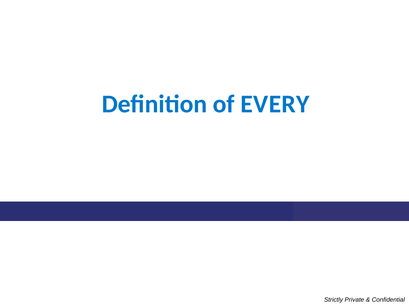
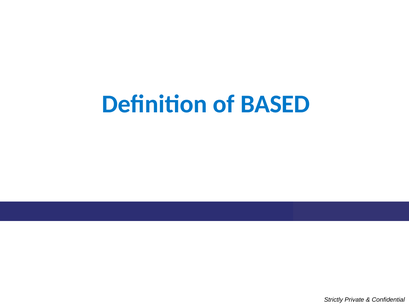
EVERY: EVERY -> BASED
